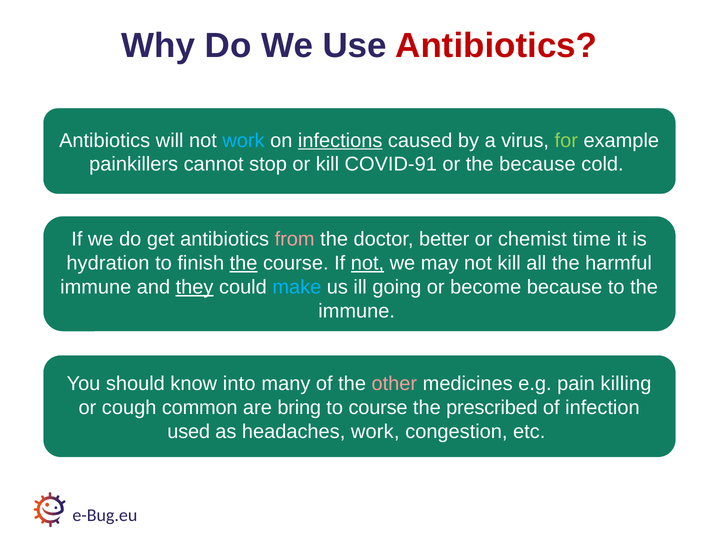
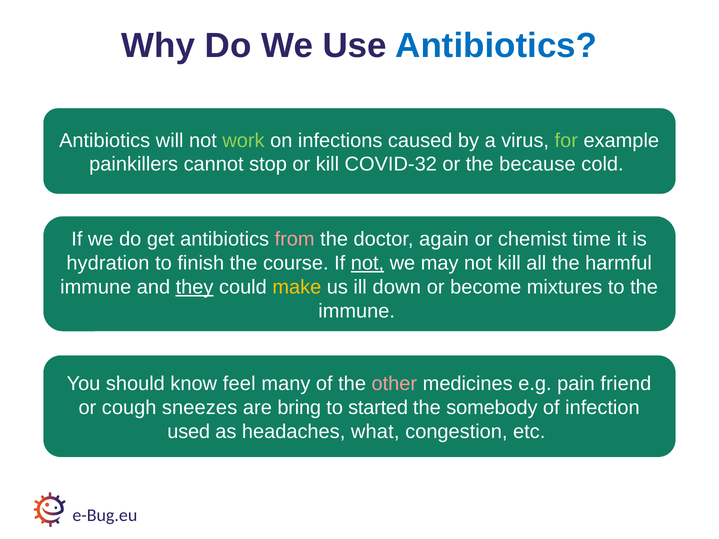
Antibiotics at (496, 46) colour: red -> blue
work at (244, 140) colour: light blue -> light green
infections underline: present -> none
COVID-91: COVID-91 -> COVID-32
better: better -> again
the at (244, 263) underline: present -> none
make colour: light blue -> yellow
going: going -> down
become because: because -> mixtures
into: into -> feel
killing: killing -> friend
common: common -> sneezes
to course: course -> started
prescribed: prescribed -> somebody
headaches work: work -> what
